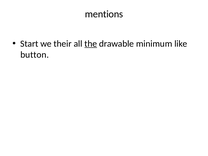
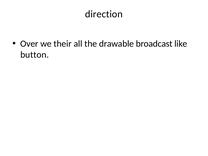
mentions: mentions -> direction
Start: Start -> Over
the underline: present -> none
minimum: minimum -> broadcast
